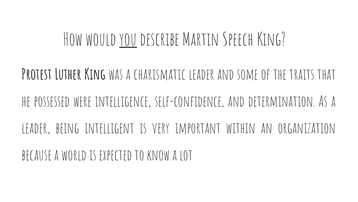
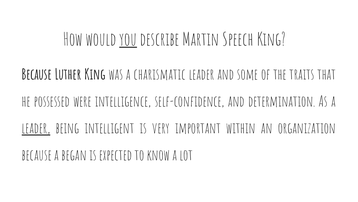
Protest at (37, 74): Protest -> Because
leader at (36, 128) underline: none -> present
world: world -> began
